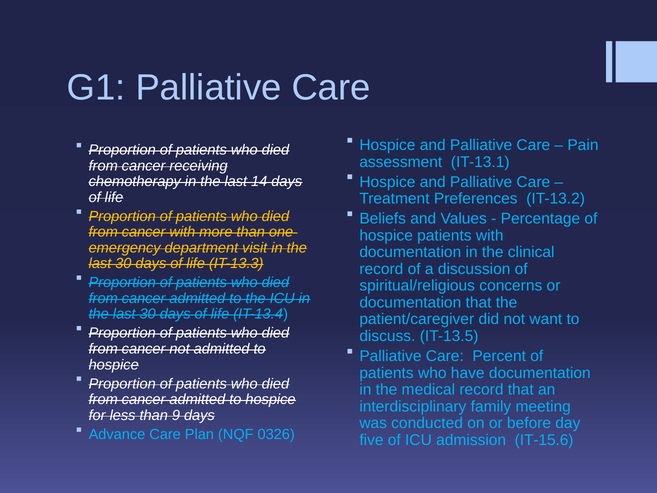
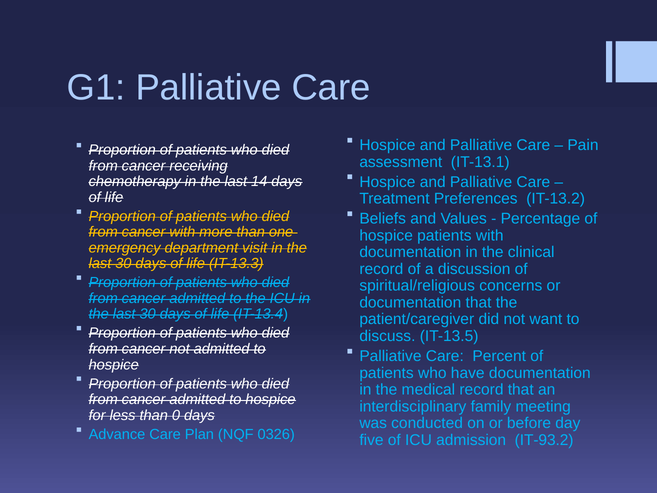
9: 9 -> 0
IT-15.6: IT-15.6 -> IT-93.2
